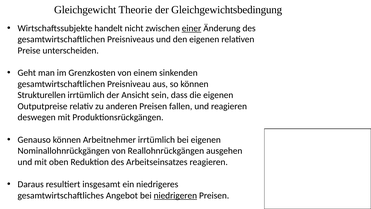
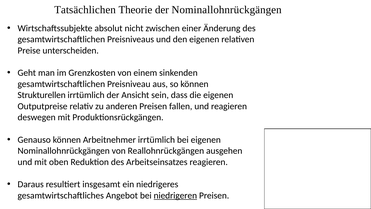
Gleichgewicht: Gleichgewicht -> Tatsächlichen
der Gleichgewichtsbedingung: Gleichgewichtsbedingung -> Nominallohnrückgängen
handelt: handelt -> absolut
einer underline: present -> none
